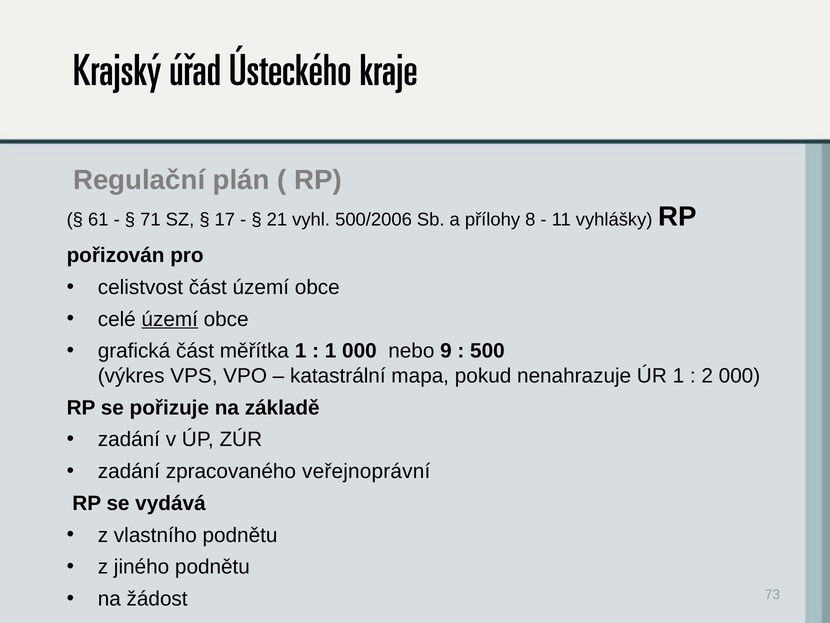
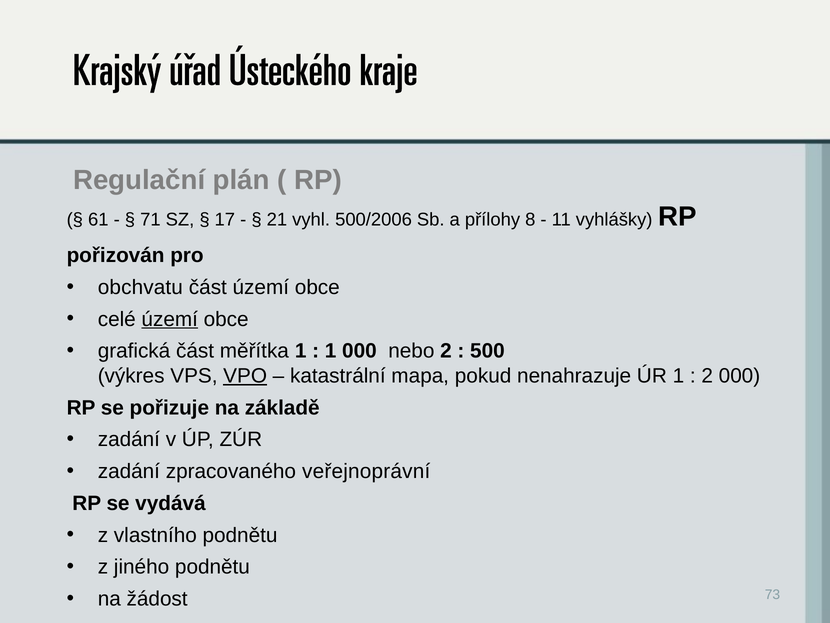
celistvost: celistvost -> obchvatu
nebo 9: 9 -> 2
VPO underline: none -> present
